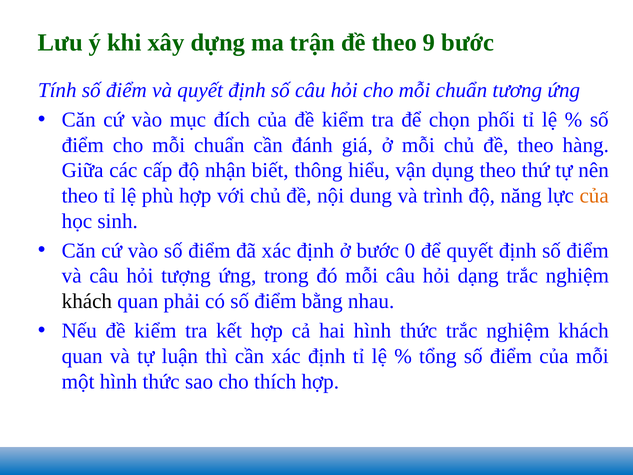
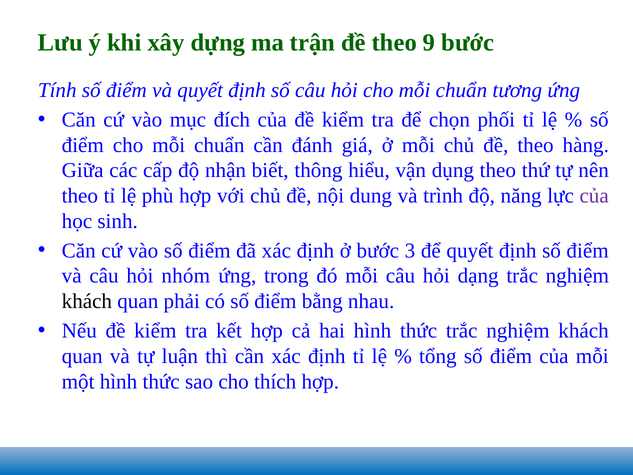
của at (594, 196) colour: orange -> purple
0: 0 -> 3
tượng: tượng -> nhóm
